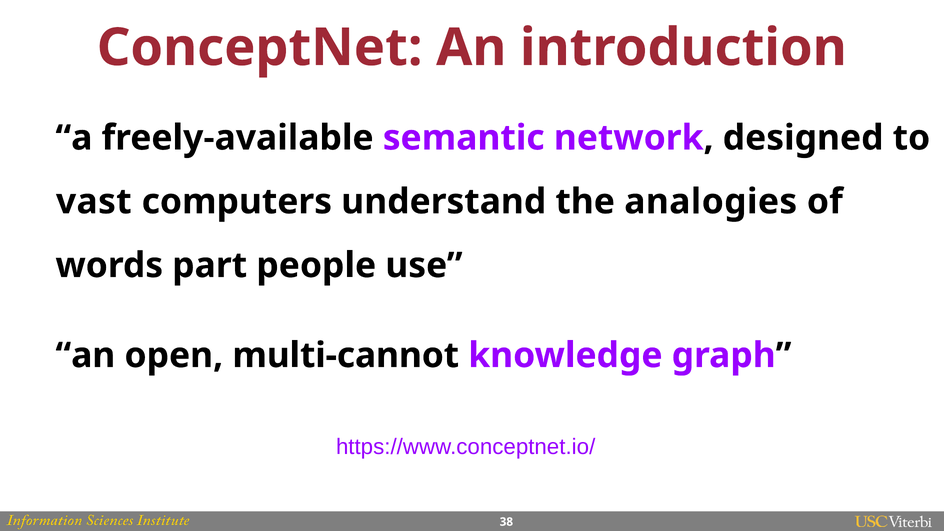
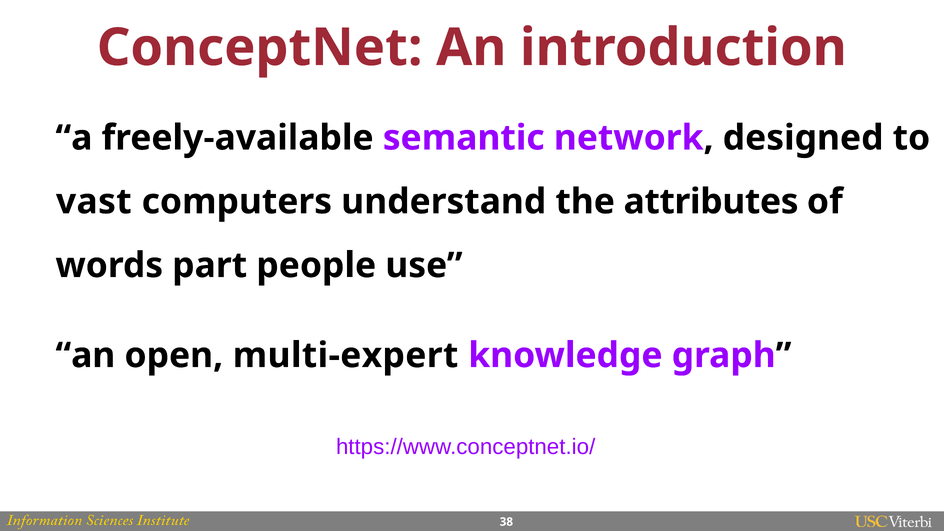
analogies: analogies -> attributes
multi-cannot: multi-cannot -> multi-expert
